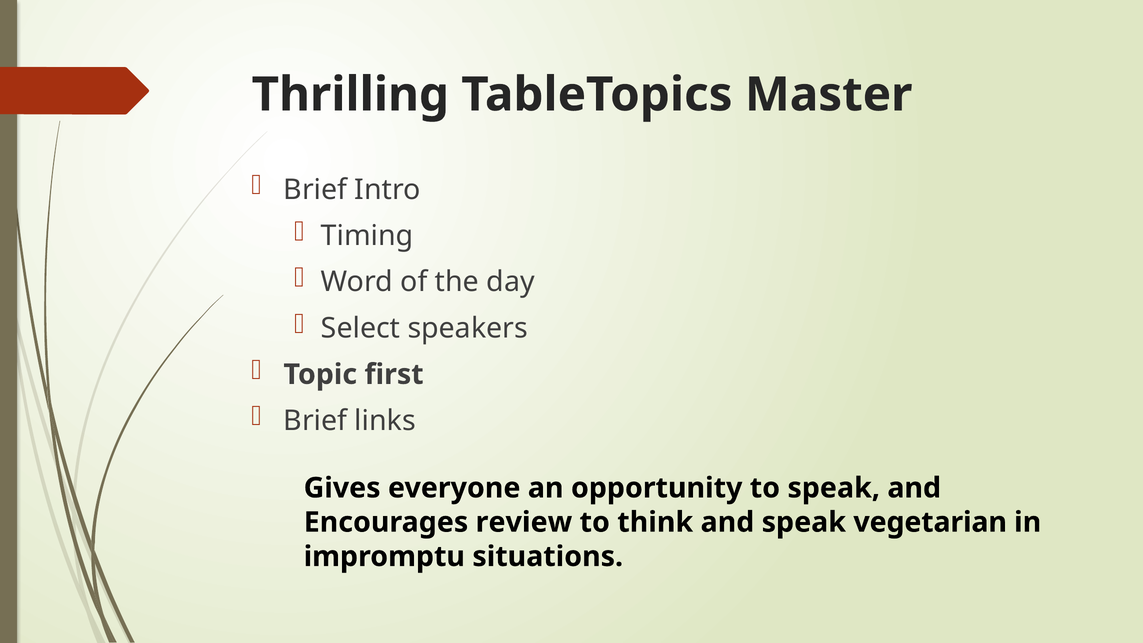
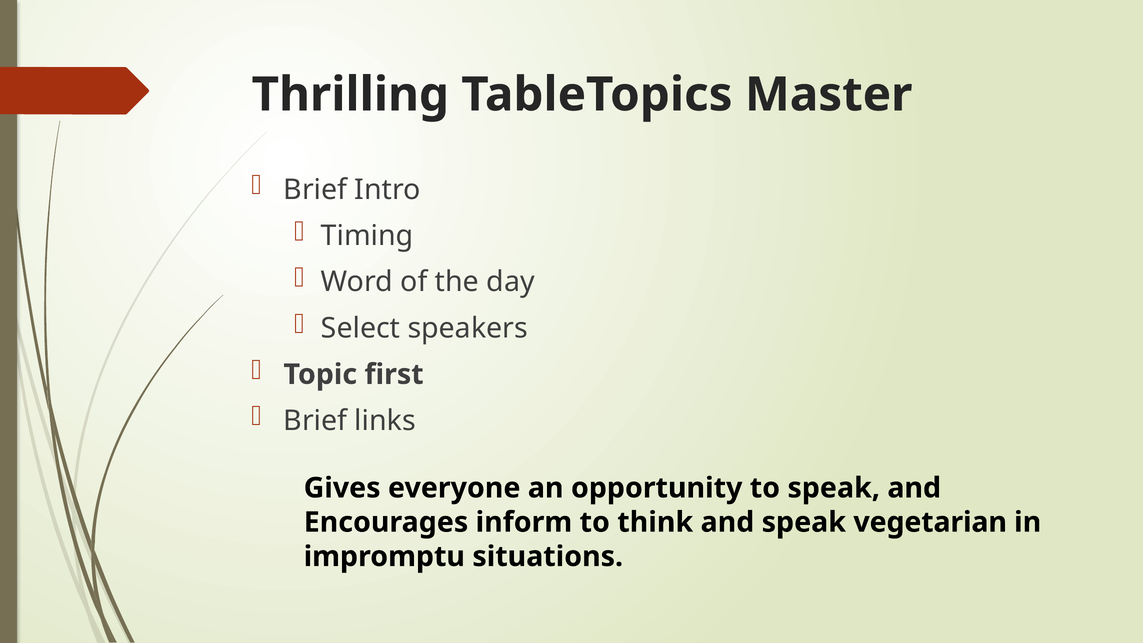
review: review -> inform
